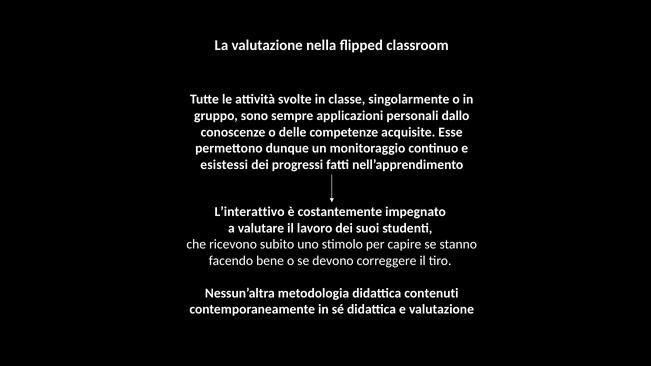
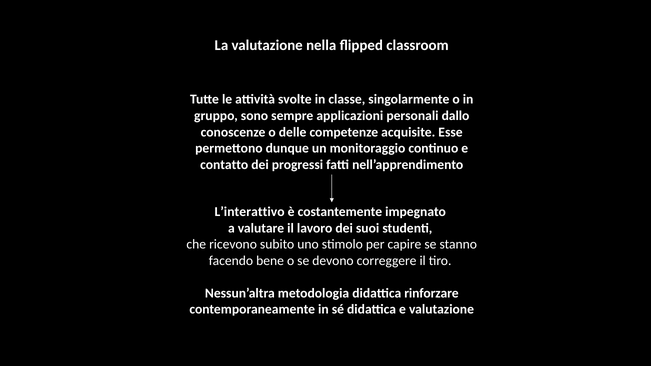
esistessi: esistessi -> contatto
contenuti: contenuti -> rinforzare
